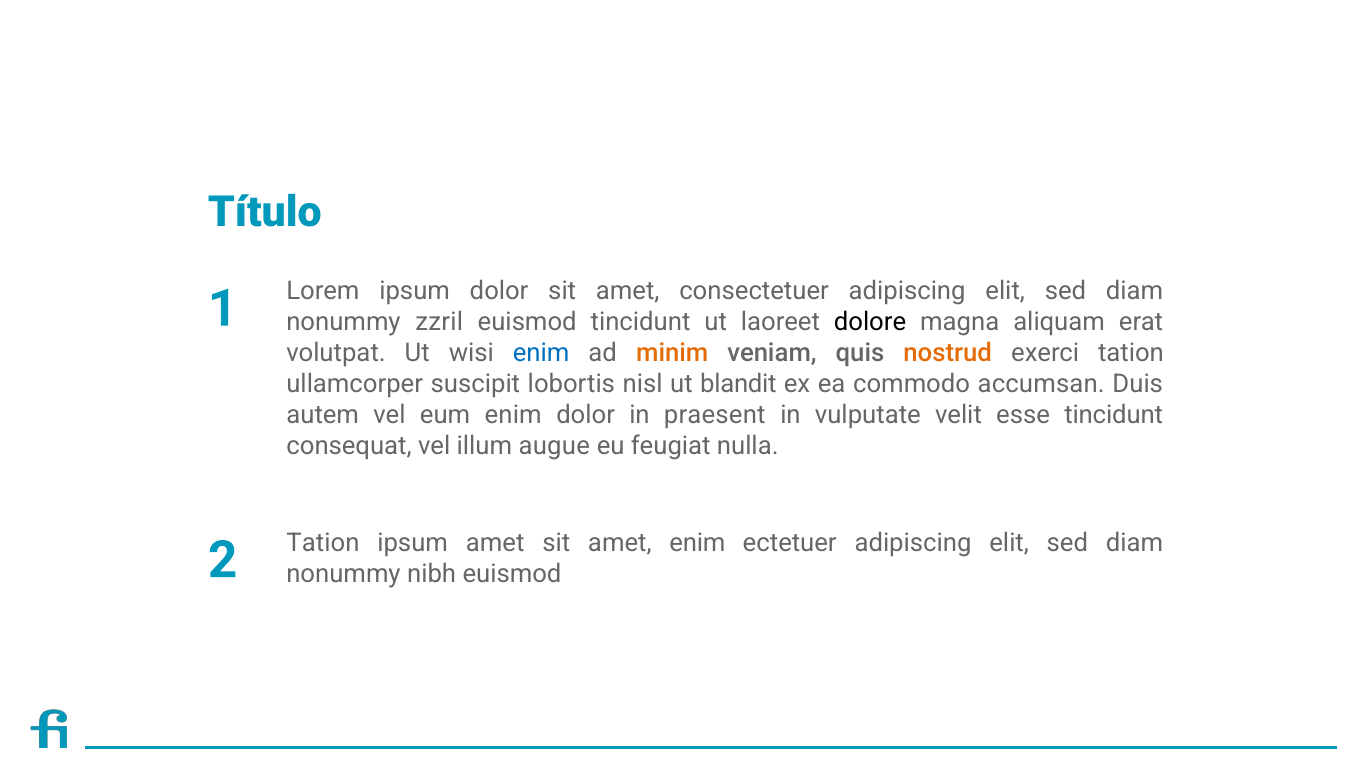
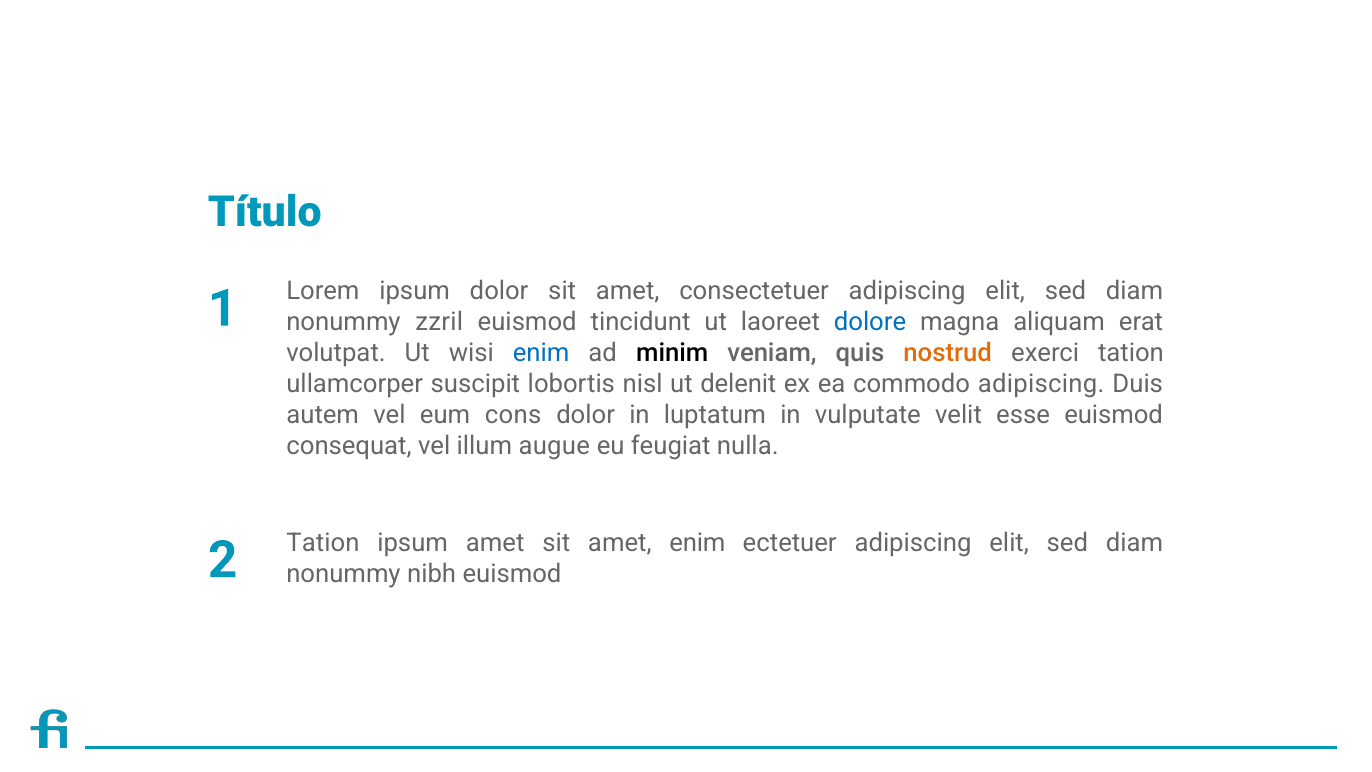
dolore colour: black -> blue
minim colour: orange -> black
blandit: blandit -> delenit
commodo accumsan: accumsan -> adipiscing
eum enim: enim -> cons
praesent: praesent -> luptatum
esse tincidunt: tincidunt -> euismod
